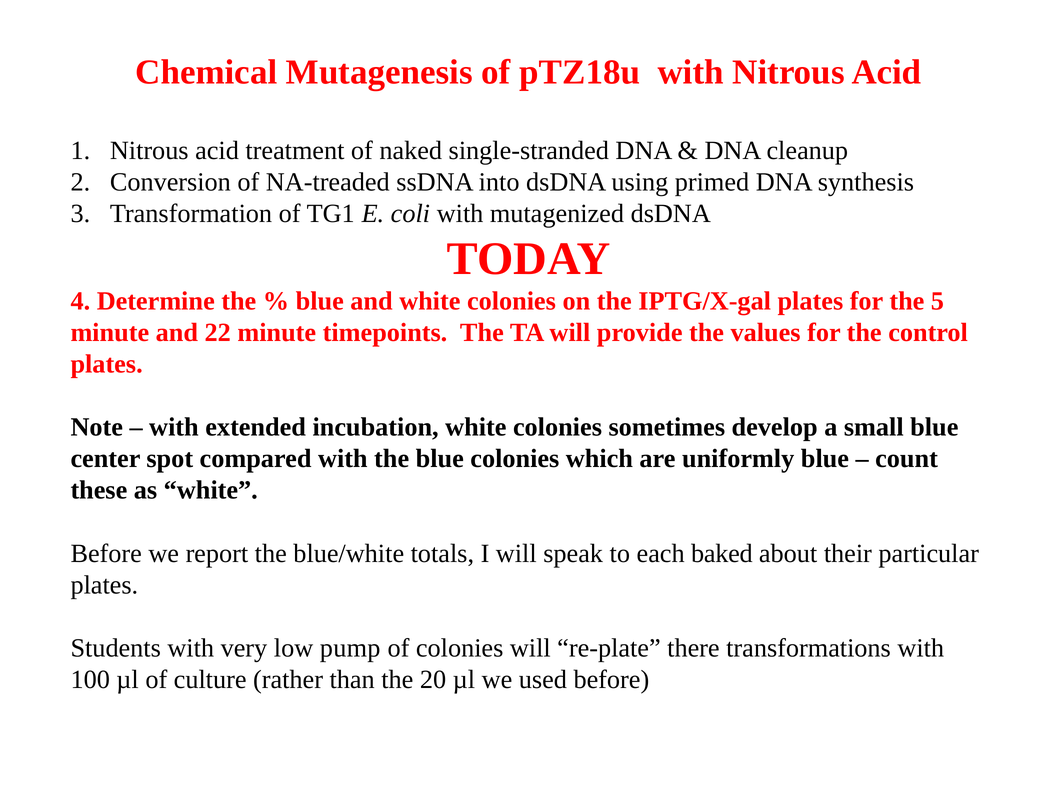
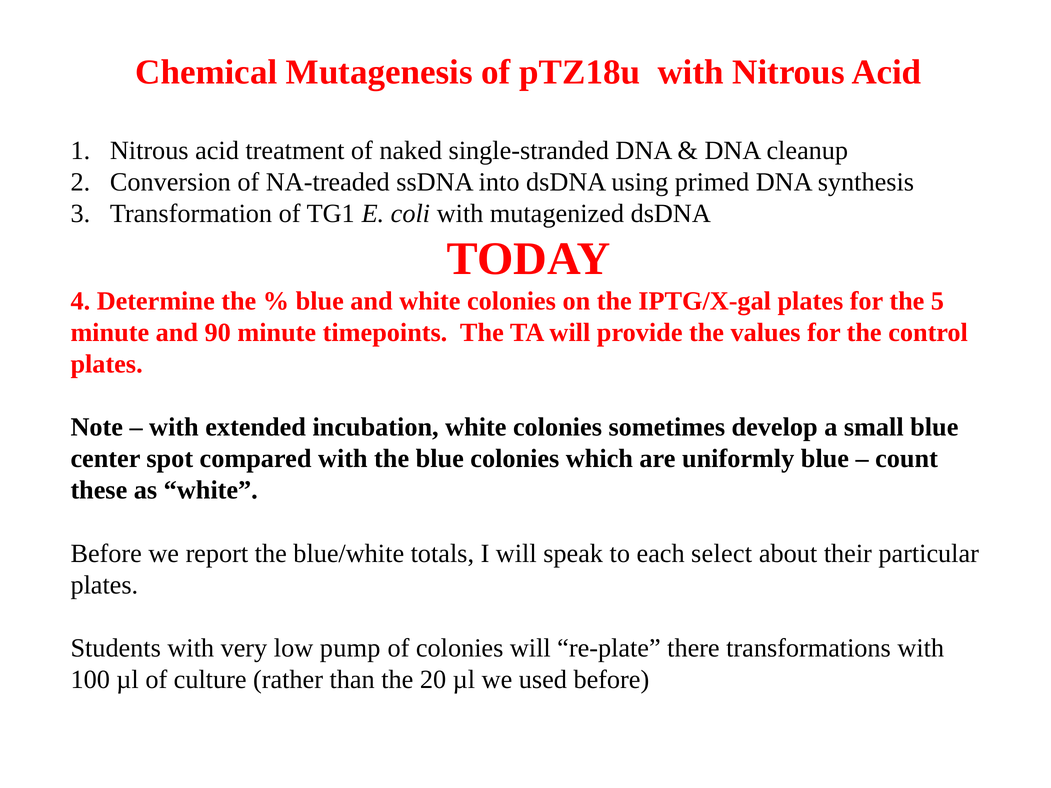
22: 22 -> 90
baked: baked -> select
